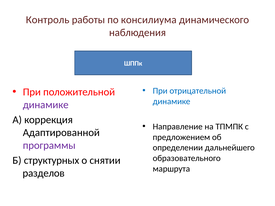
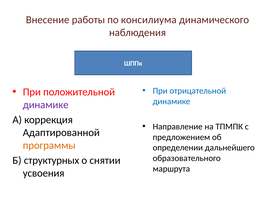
Контроль: Контроль -> Внесение
программы colour: purple -> orange
разделов: разделов -> усвоения
